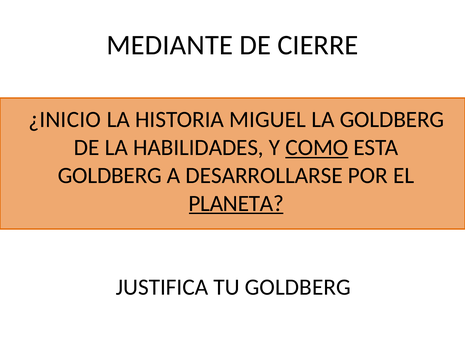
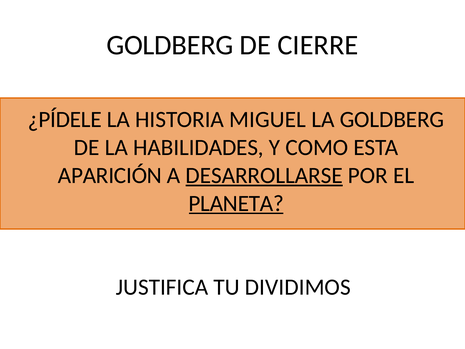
MEDIANTE at (170, 45): MEDIANTE -> GOLDBERG
¿INICIO: ¿INICIO -> ¿PÍDELE
COMO underline: present -> none
GOLDBERG at (110, 175): GOLDBERG -> APARICIÓN
DESARROLLARSE underline: none -> present
TU GOLDBERG: GOLDBERG -> DIVIDIMOS
